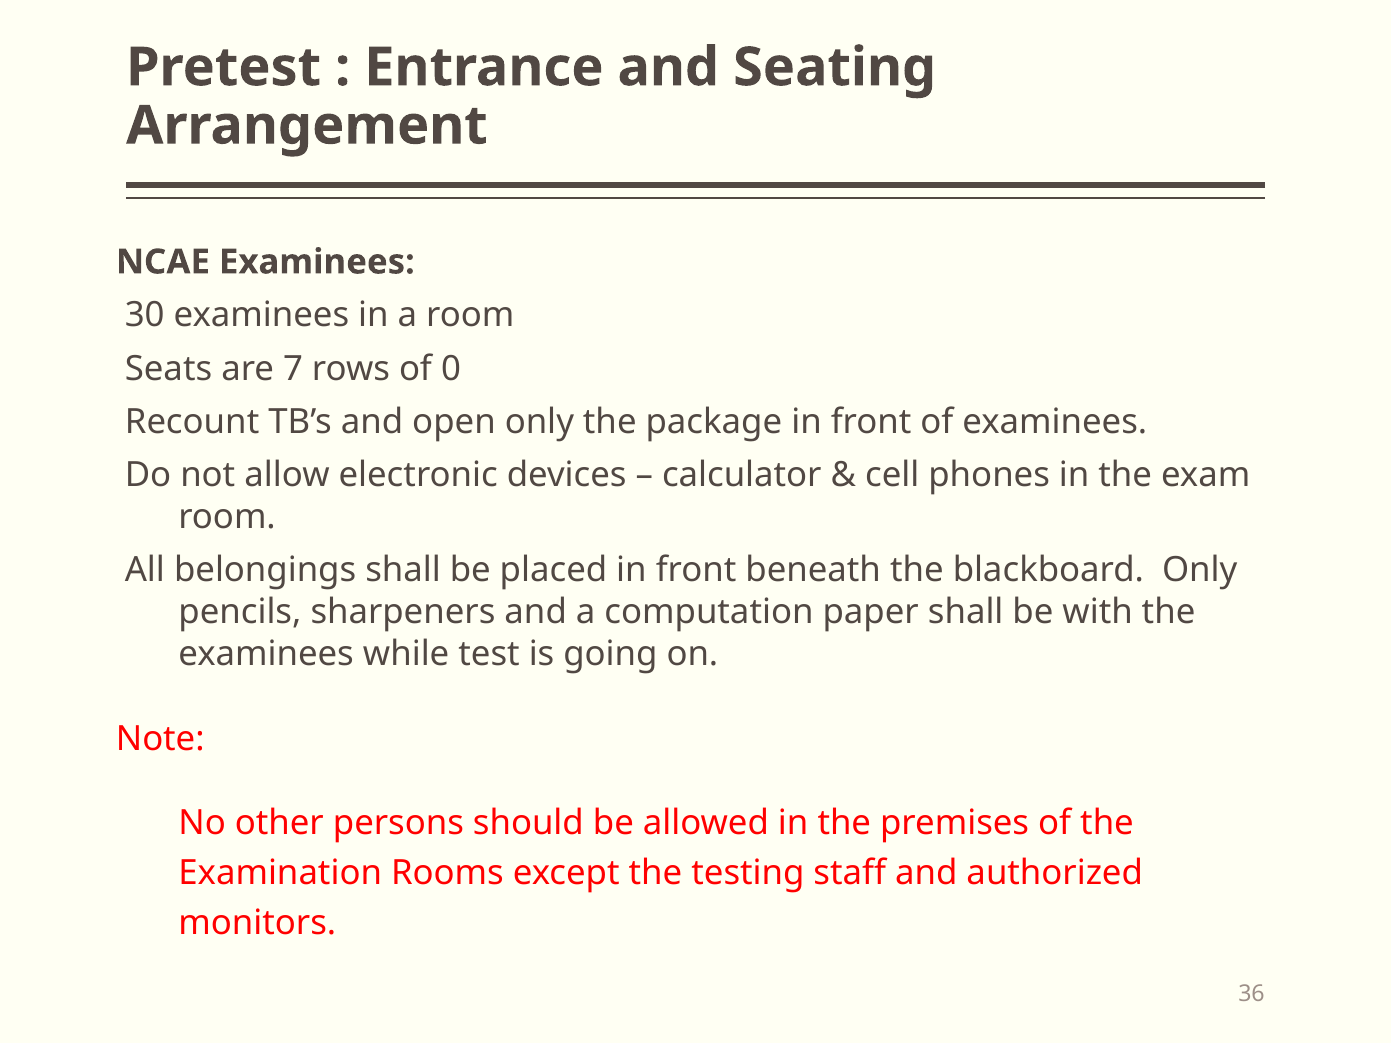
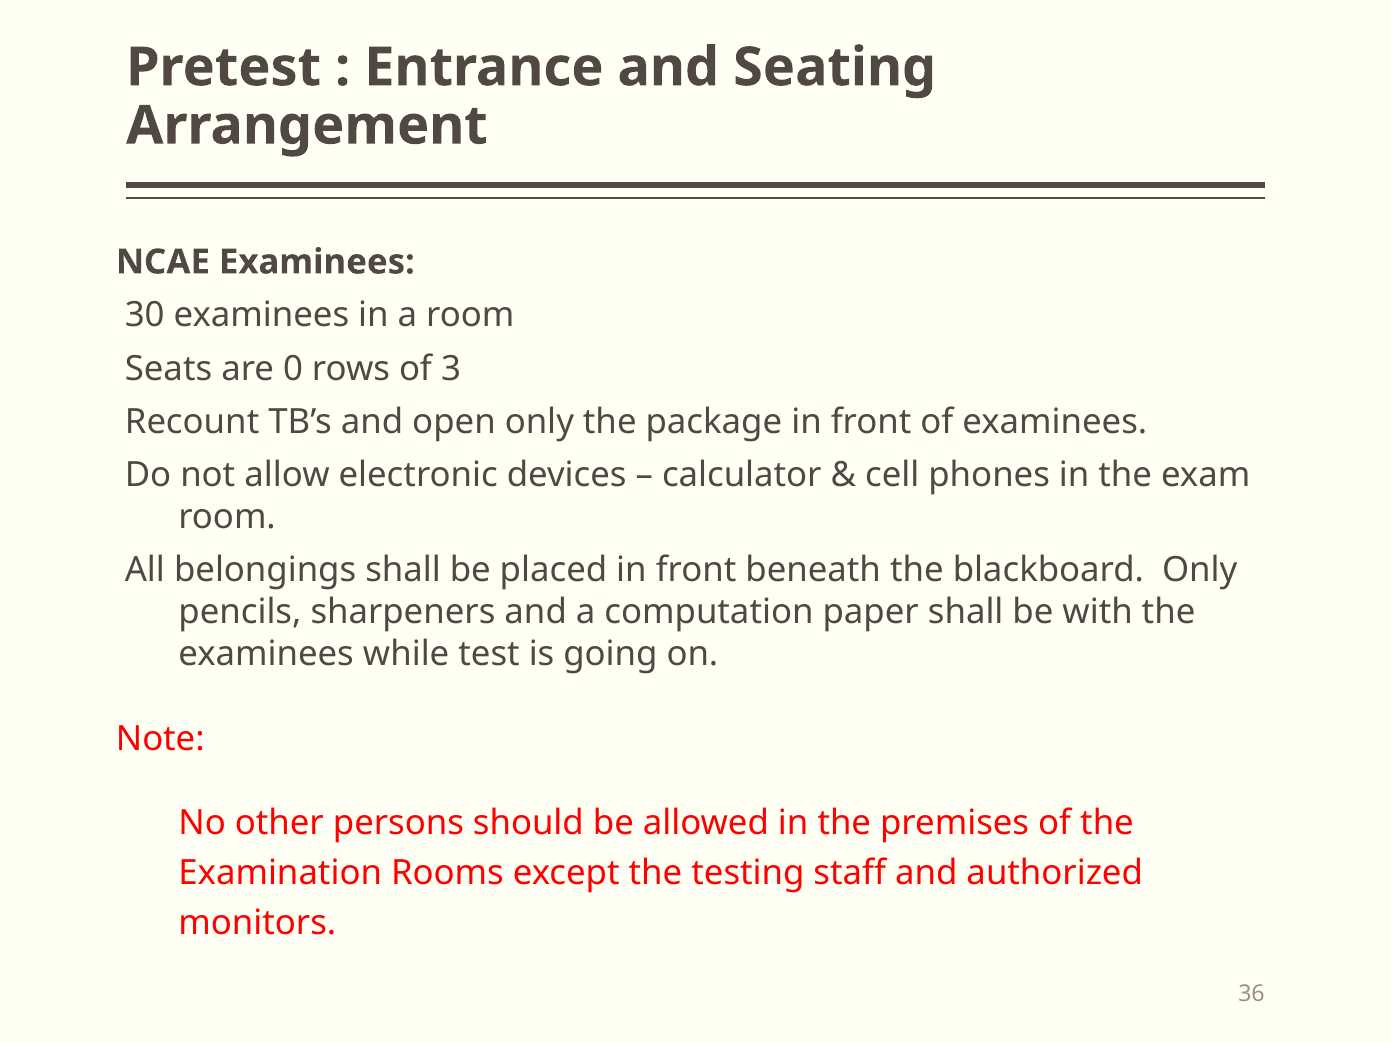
7: 7 -> 0
0: 0 -> 3
